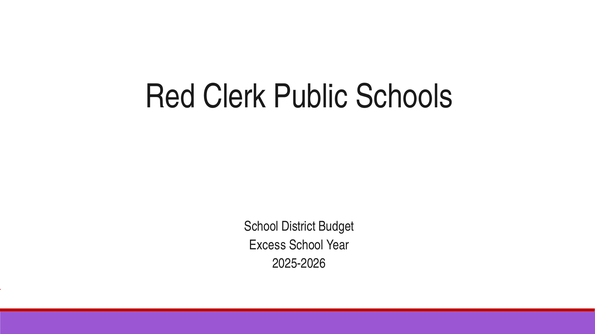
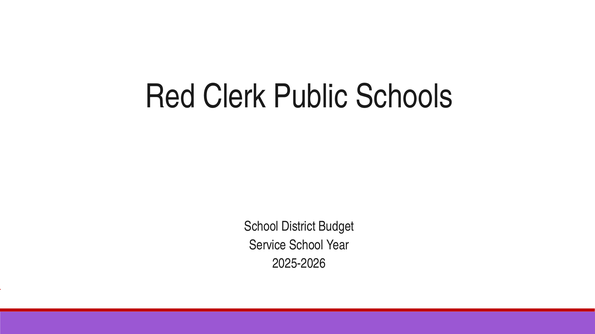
Excess: Excess -> Service
